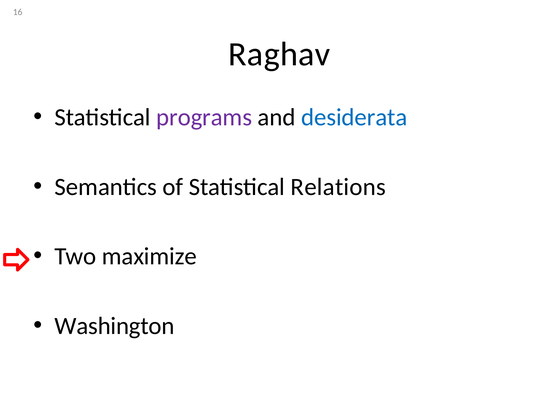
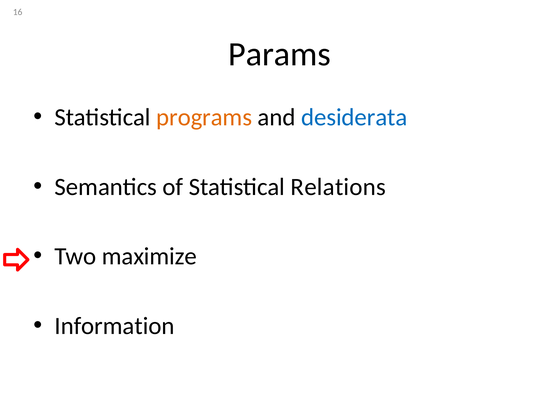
Raghav: Raghav -> Params
programs colour: purple -> orange
Washington: Washington -> Information
